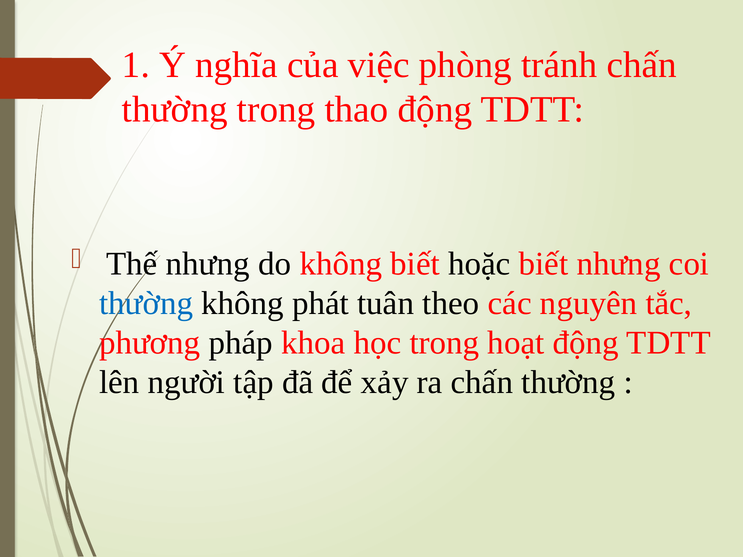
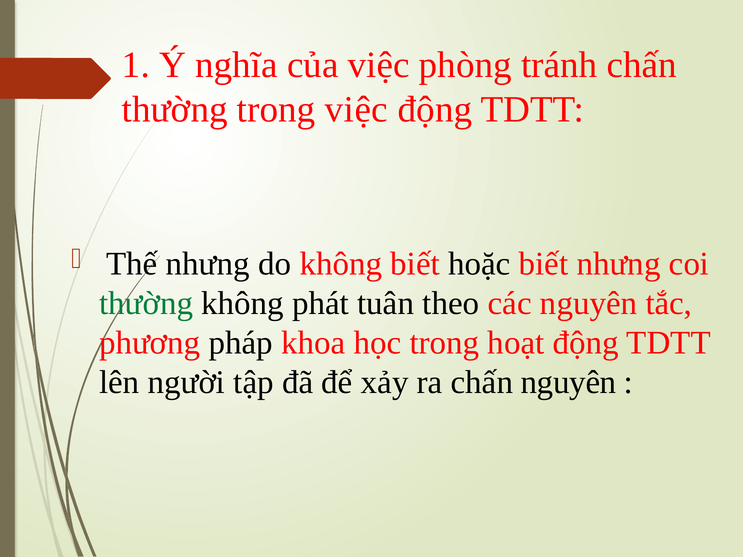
trong thao: thao -> việc
thường at (146, 303) colour: blue -> green
ra chấn thường: thường -> nguyên
